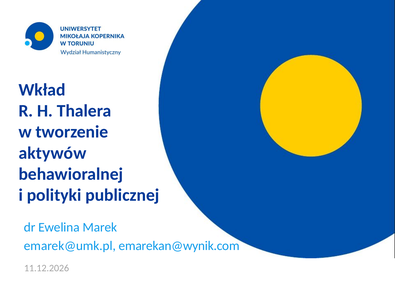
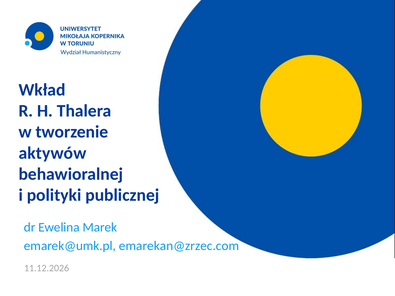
emarekan@wynik.com: emarekan@wynik.com -> emarekan@zrzec.com
